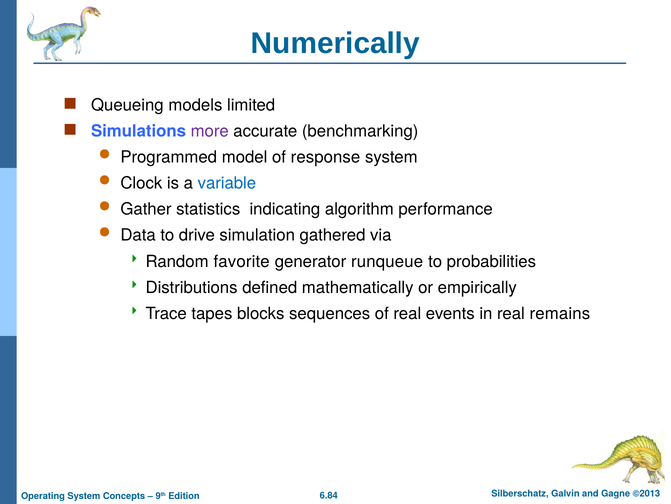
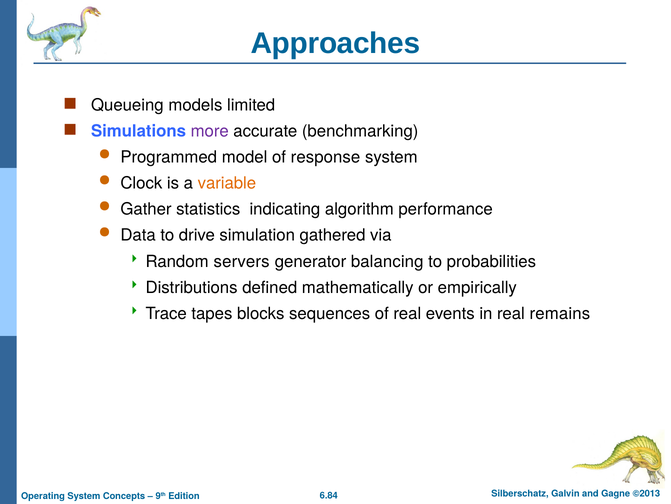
Numerically: Numerically -> Approaches
variable colour: blue -> orange
favorite: favorite -> servers
runqueue: runqueue -> balancing
